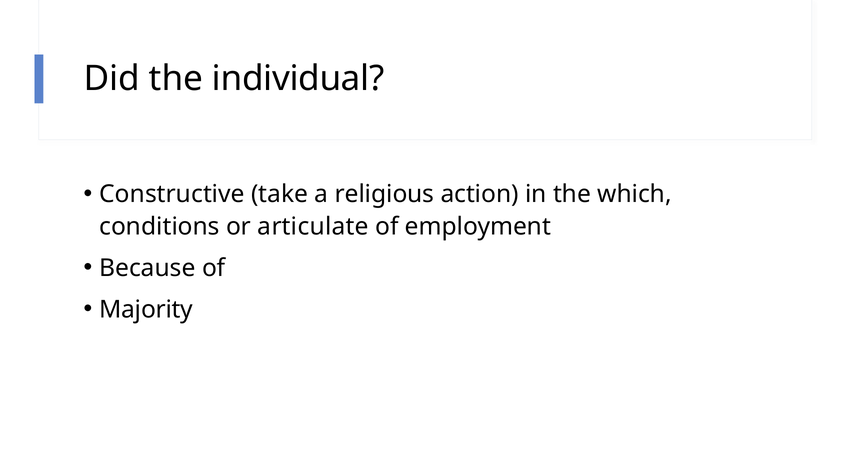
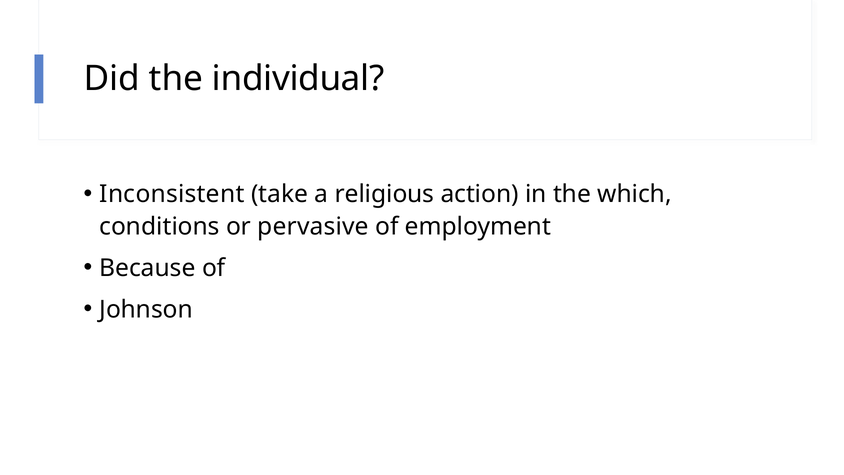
Constructive: Constructive -> Inconsistent
articulate: articulate -> pervasive
Majority: Majority -> Johnson
